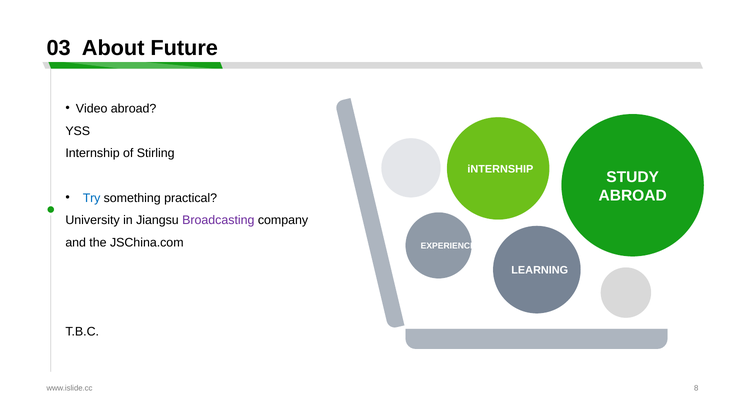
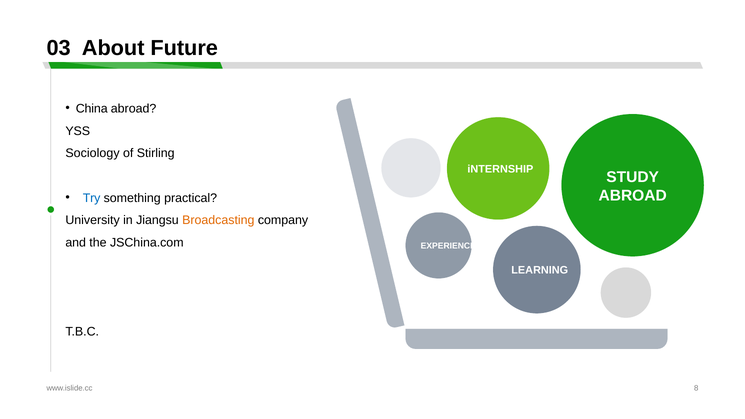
Video: Video -> China
Internship at (93, 153): Internship -> Sociology
Broadcasting colour: purple -> orange
